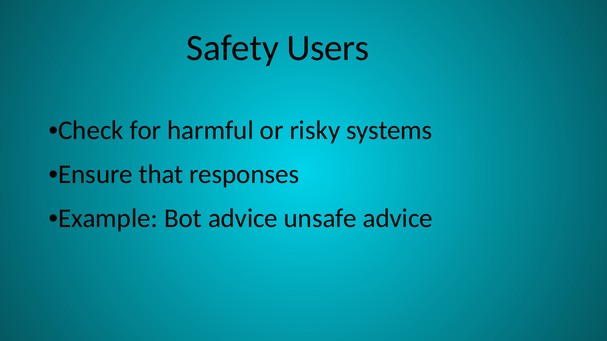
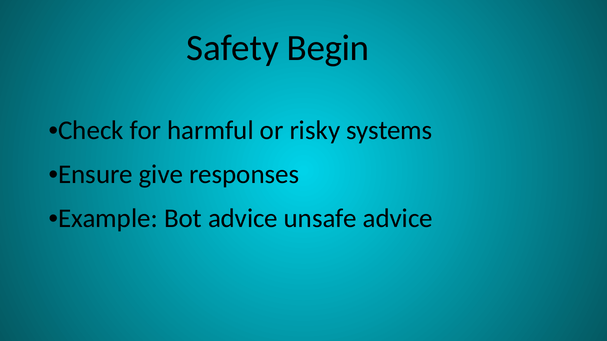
Users: Users -> Begin
that: that -> give
